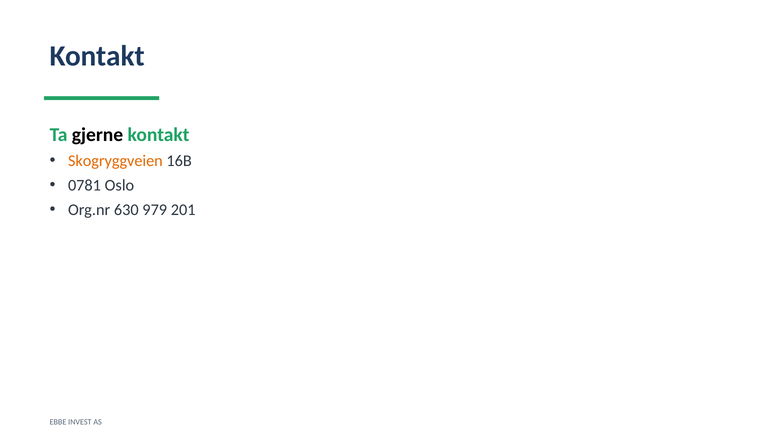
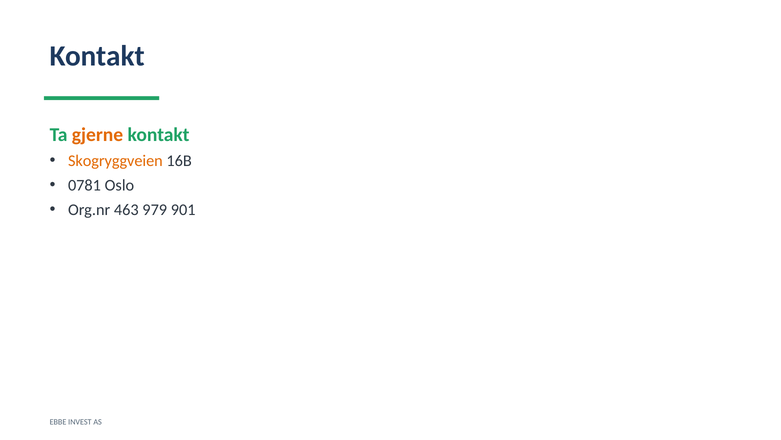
gjerne colour: black -> orange
630: 630 -> 463
201: 201 -> 901
